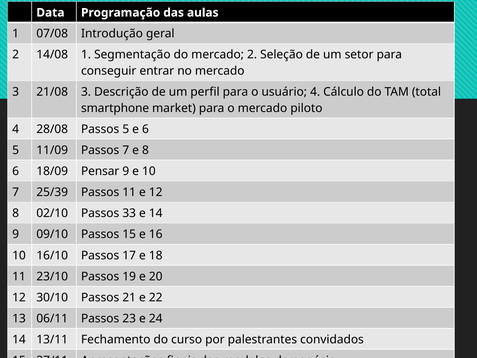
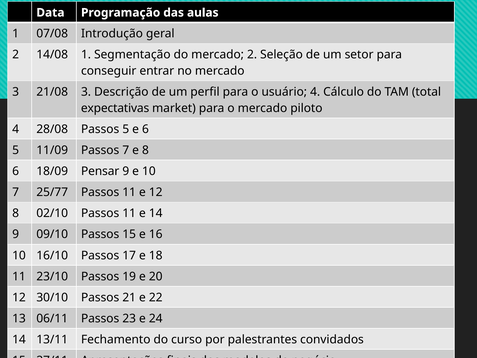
smartphone: smartphone -> expectativas
25/39: 25/39 -> 25/77
02/10 Passos 33: 33 -> 11
